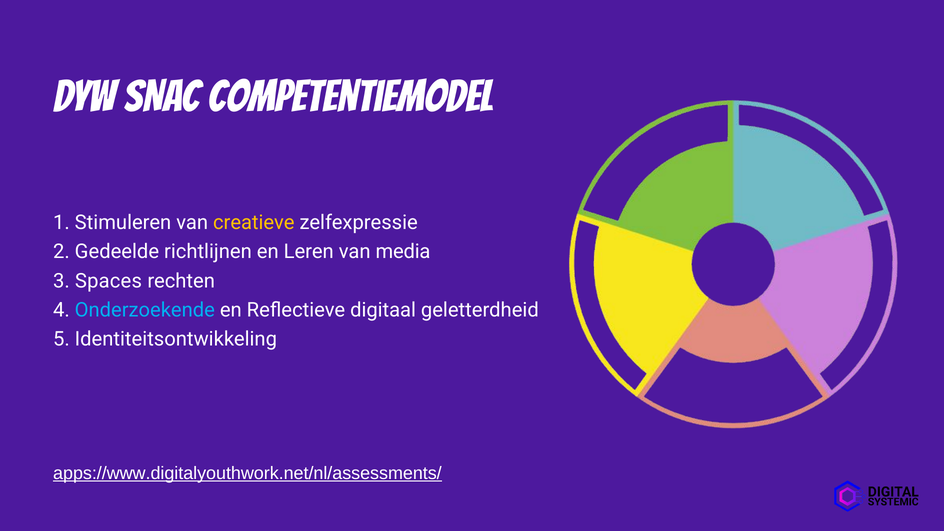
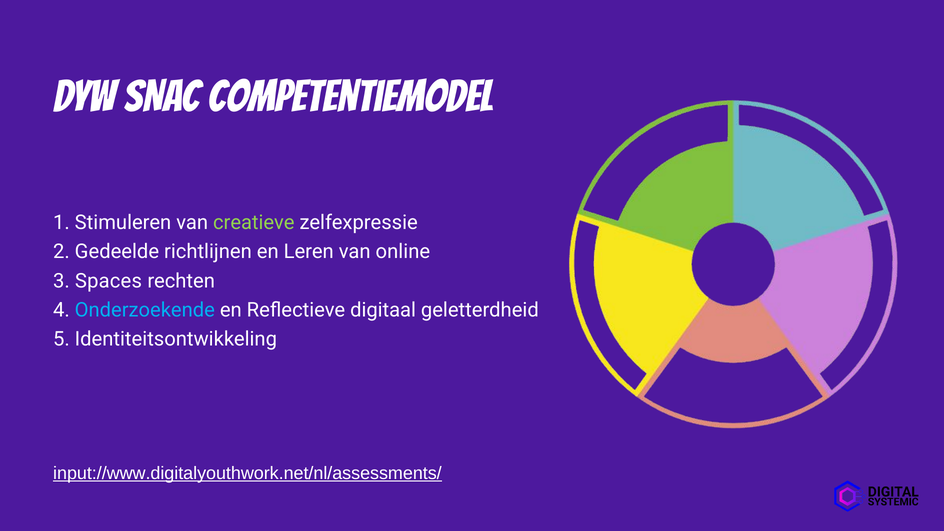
creatieve colour: yellow -> light green
media: media -> online
apps://www.digitalyouthwork.net/nl/assessments/: apps://www.digitalyouthwork.net/nl/assessments/ -> input://www.digitalyouthwork.net/nl/assessments/
